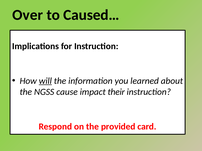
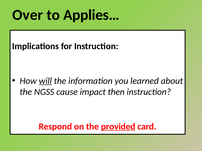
Caused…: Caused… -> Applies…
their: their -> then
provided underline: none -> present
